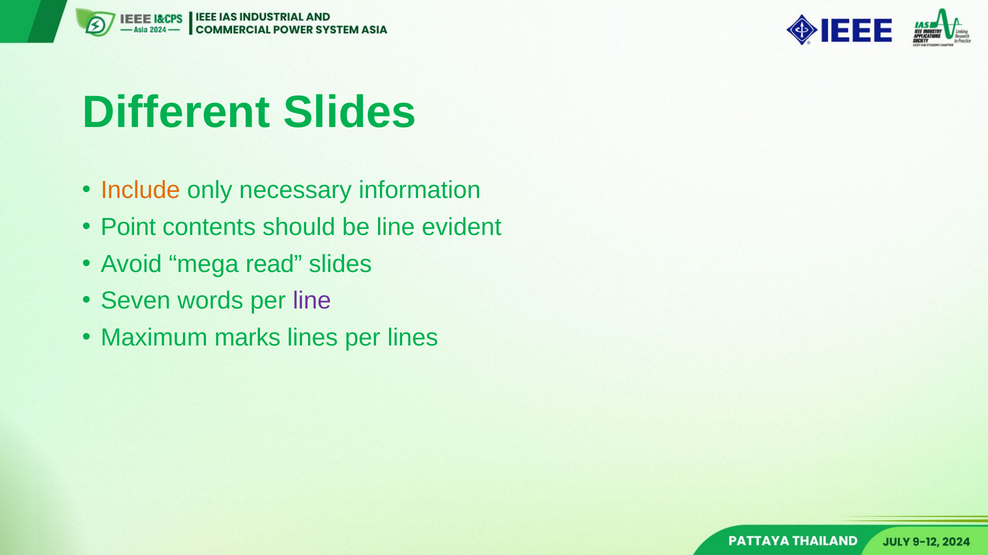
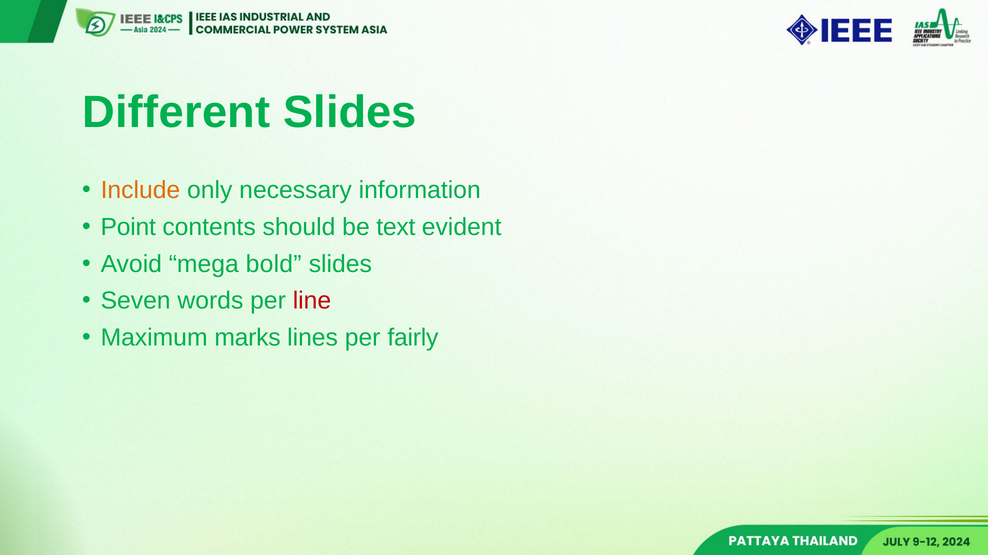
be line: line -> text
read: read -> bold
line at (312, 301) colour: purple -> red
per lines: lines -> fairly
